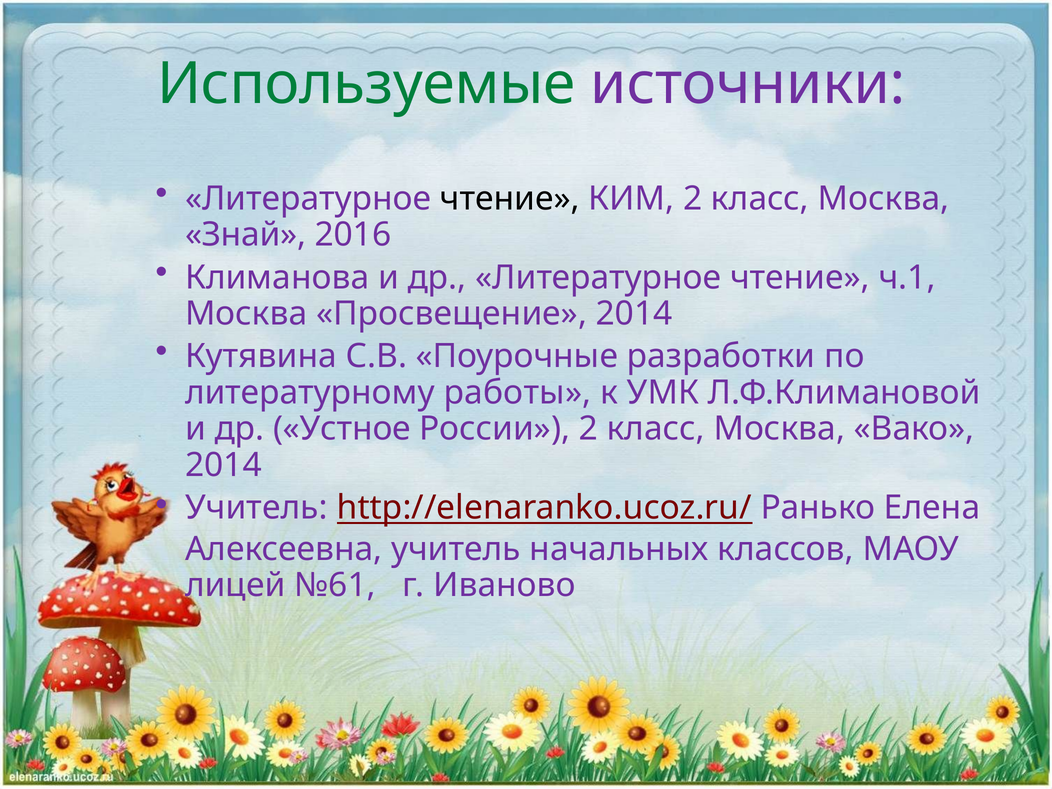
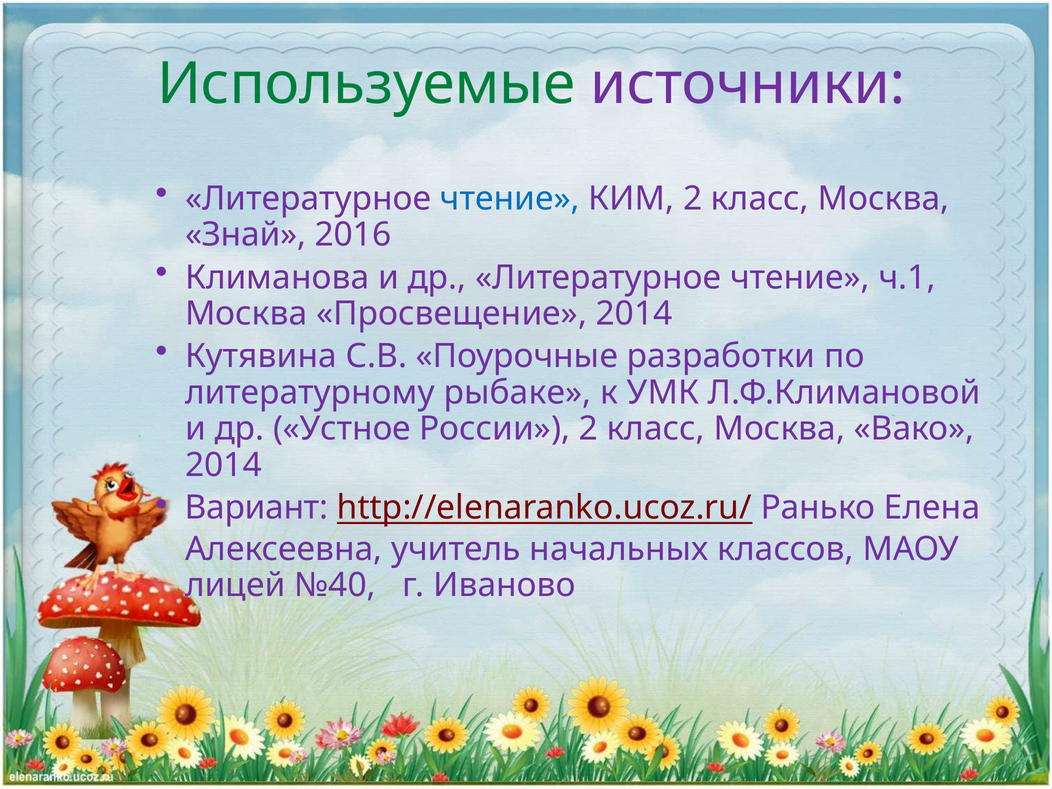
чтение at (510, 199) colour: black -> blue
работы: работы -> рыбаке
Учитель at (256, 508): Учитель -> Вариант
№61: №61 -> №40
